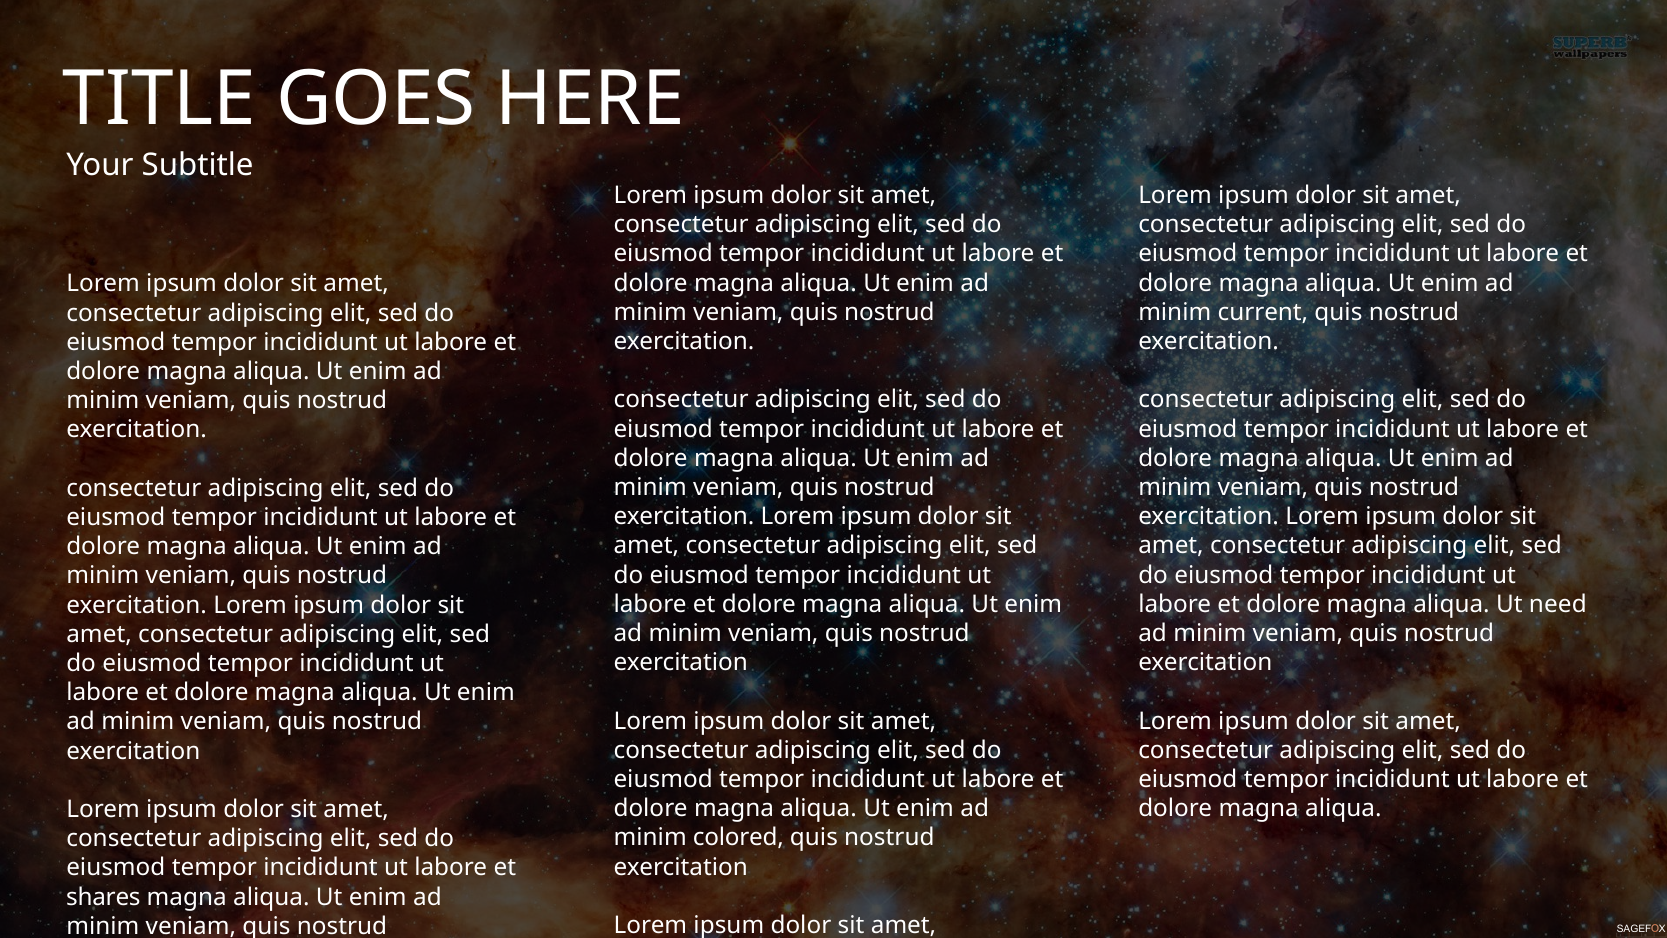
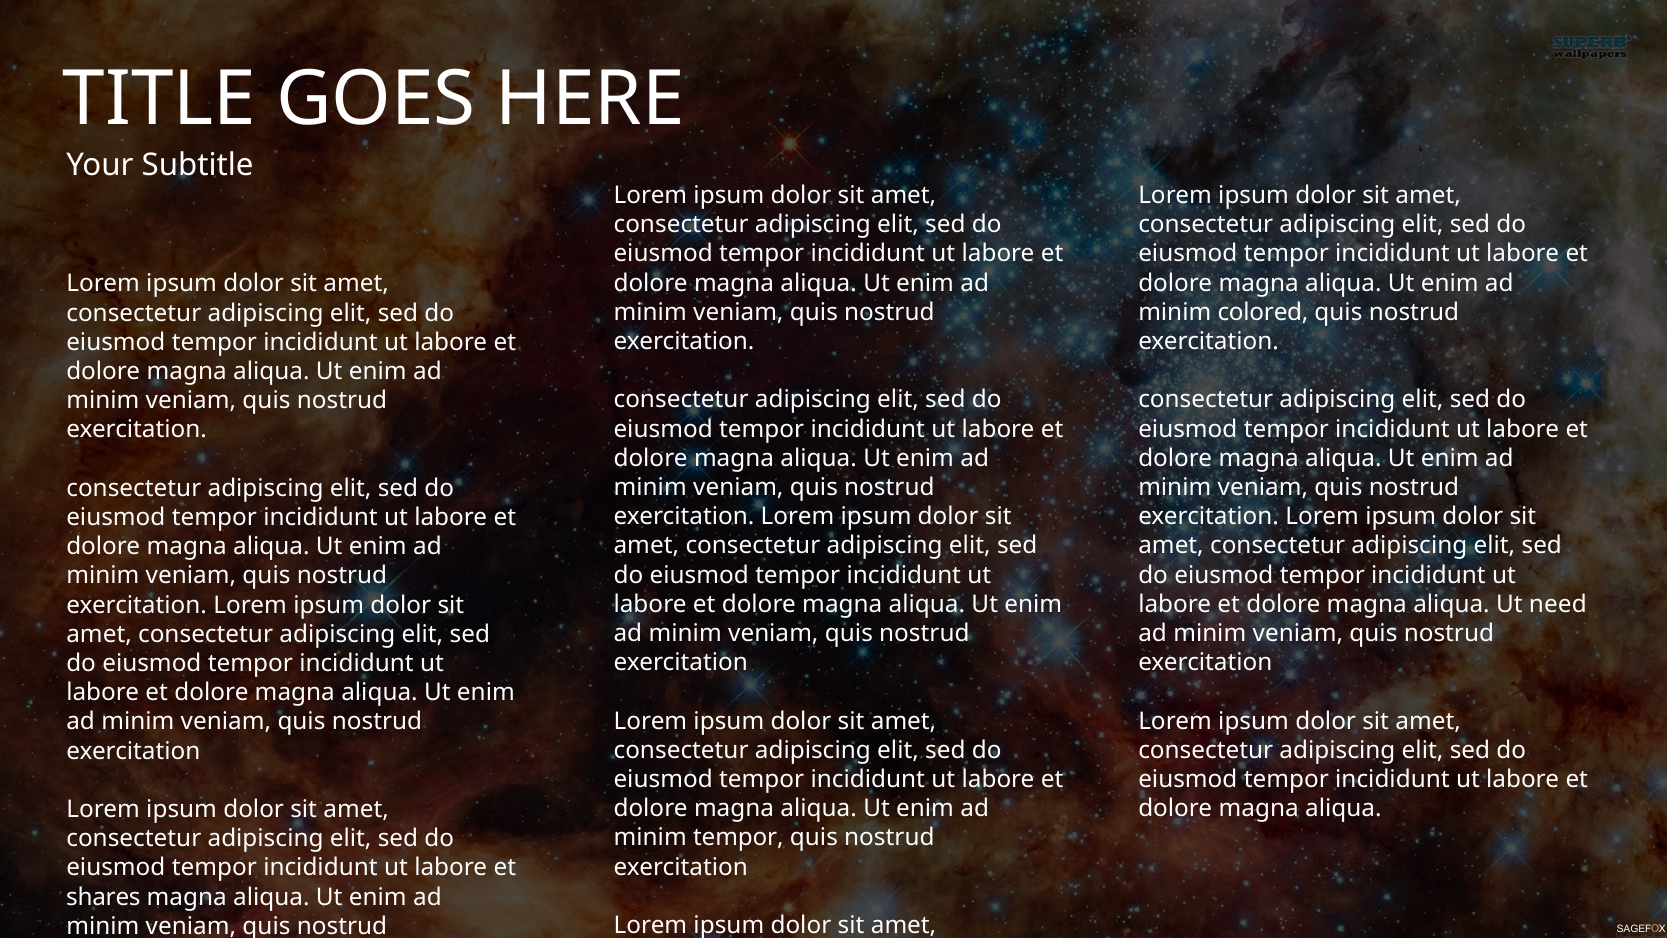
current: current -> colored
minim colored: colored -> tempor
